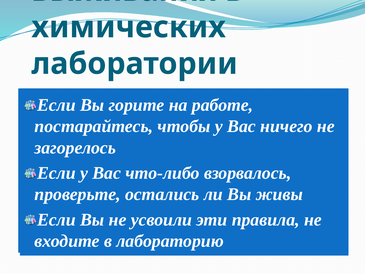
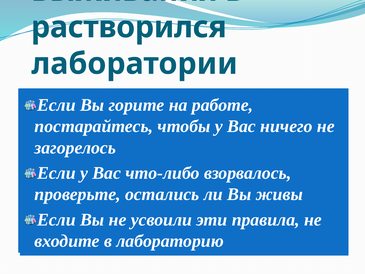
химических: химических -> растворился
